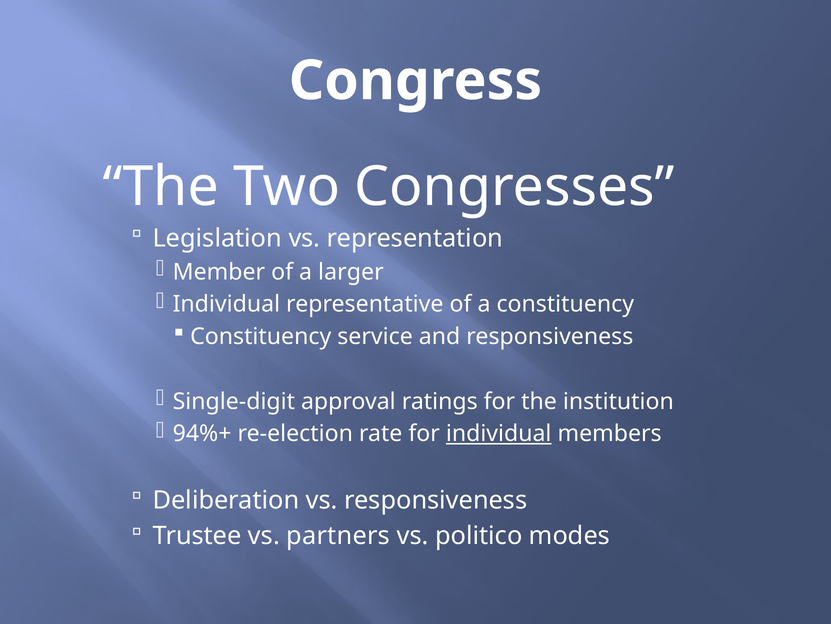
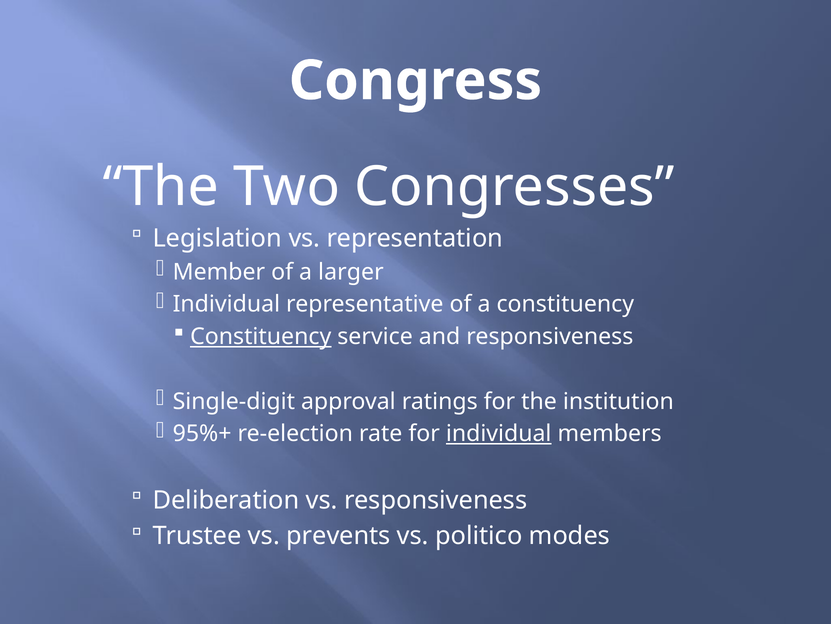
Constituency at (261, 336) underline: none -> present
94%+: 94%+ -> 95%+
partners: partners -> prevents
